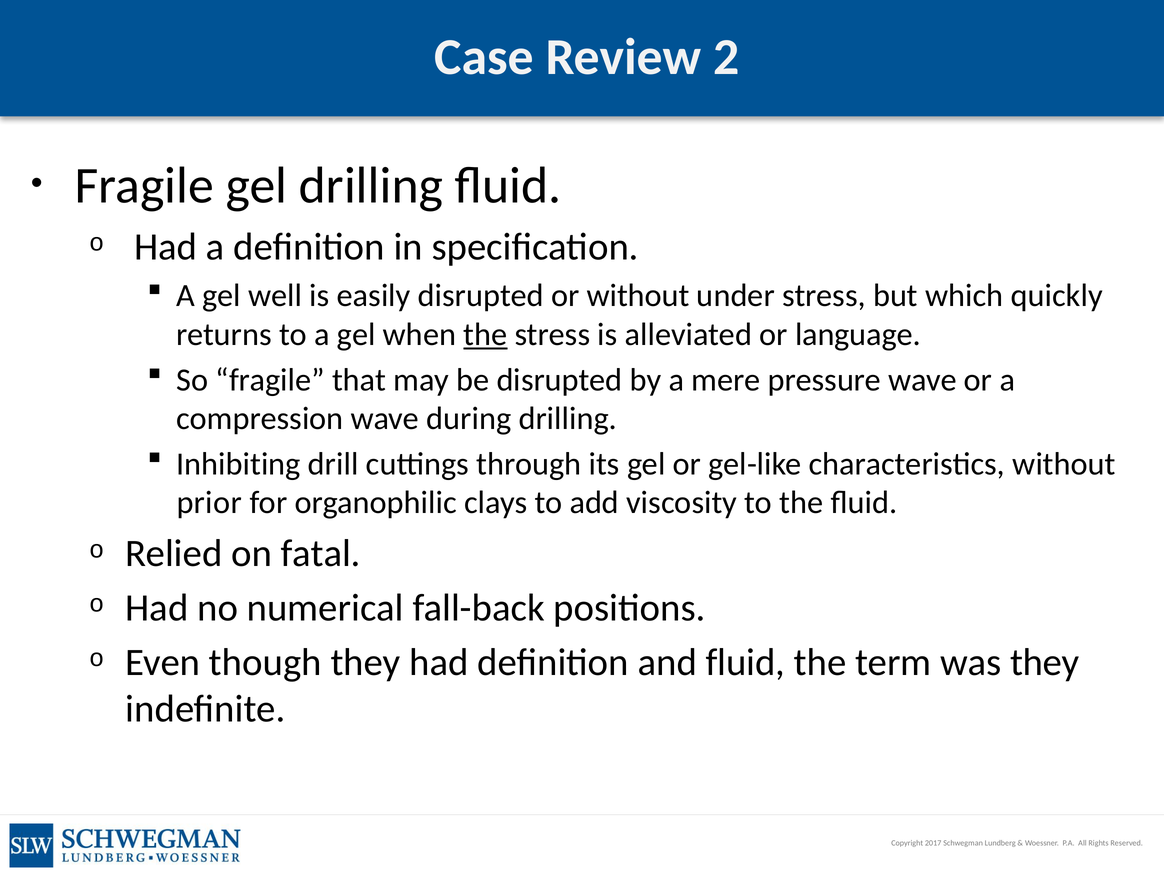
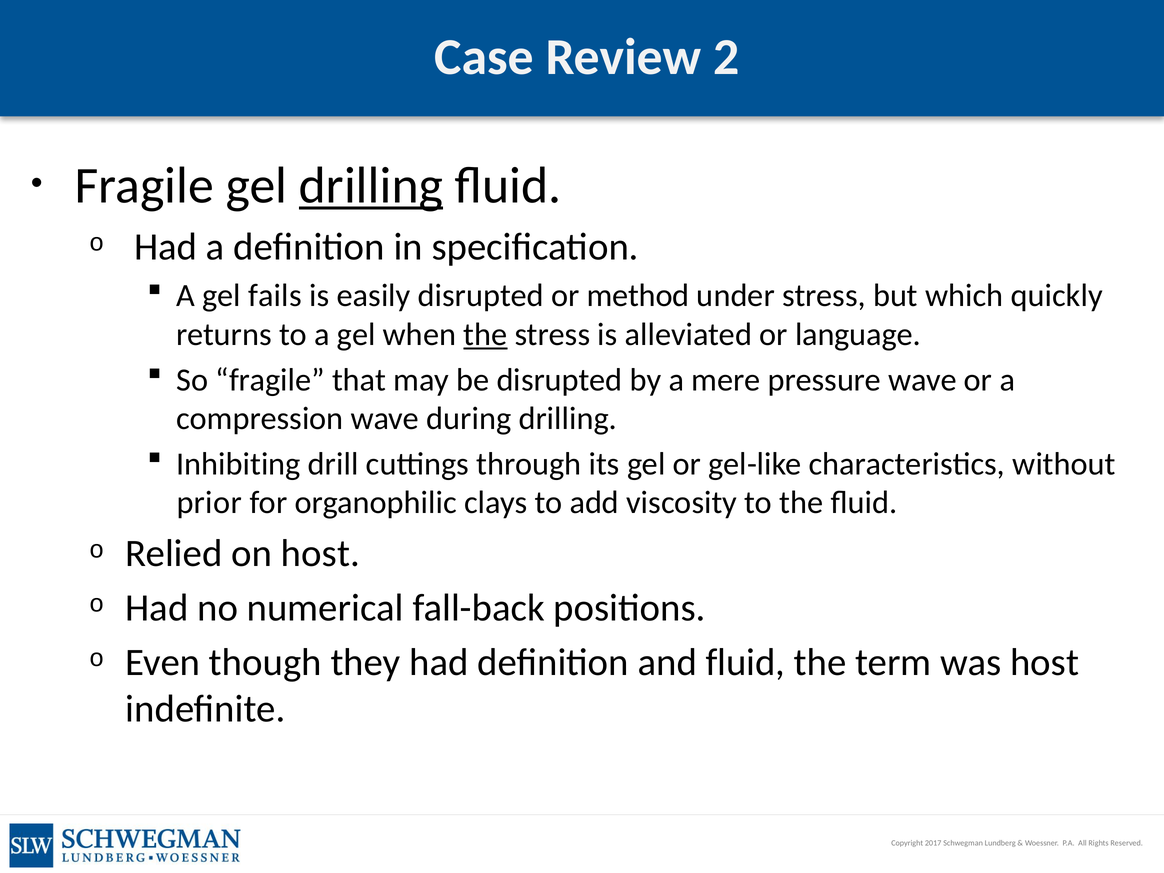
drilling at (371, 186) underline: none -> present
well: well -> fails
or without: without -> method
on fatal: fatal -> host
was they: they -> host
